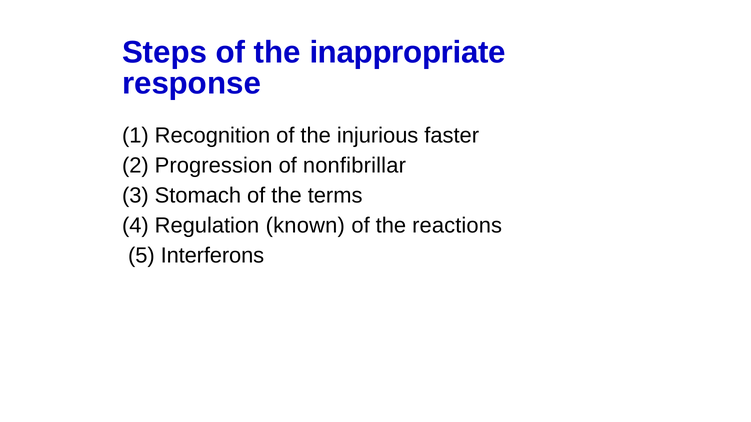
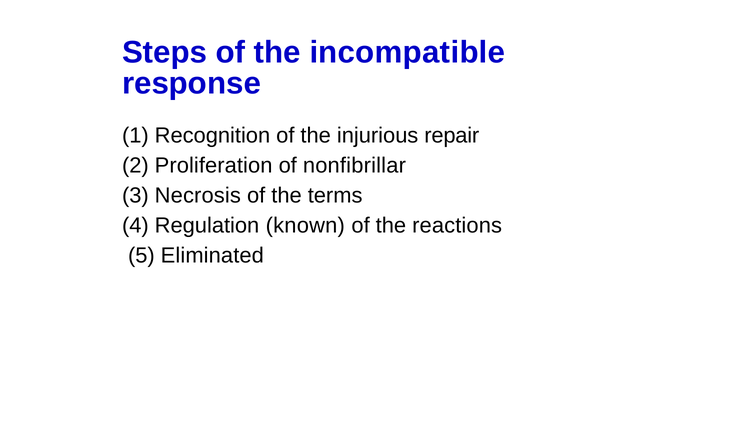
inappropriate: inappropriate -> incompatible
faster: faster -> repair
Progression: Progression -> Proliferation
Stomach: Stomach -> Necrosis
Interferons: Interferons -> Eliminated
